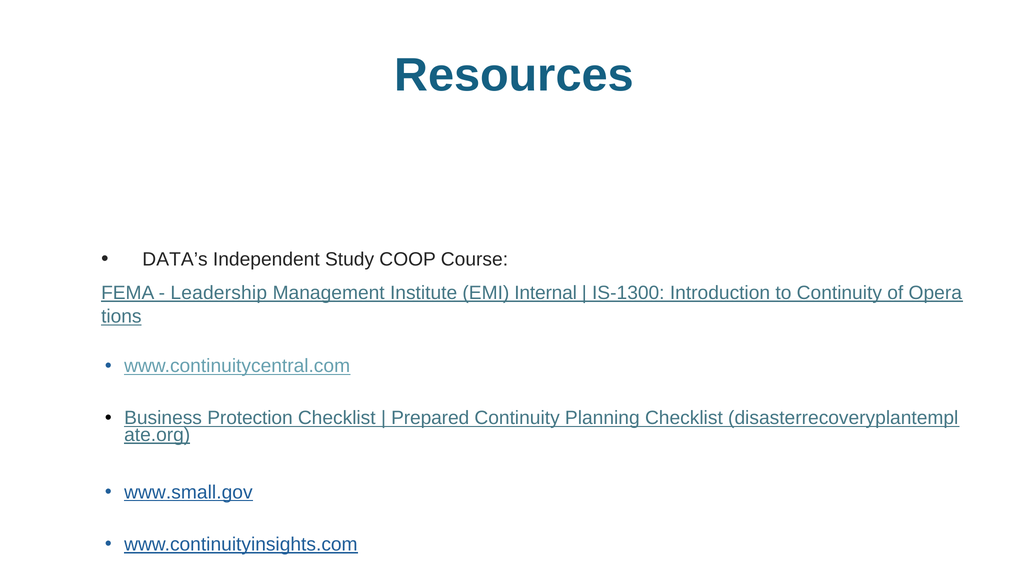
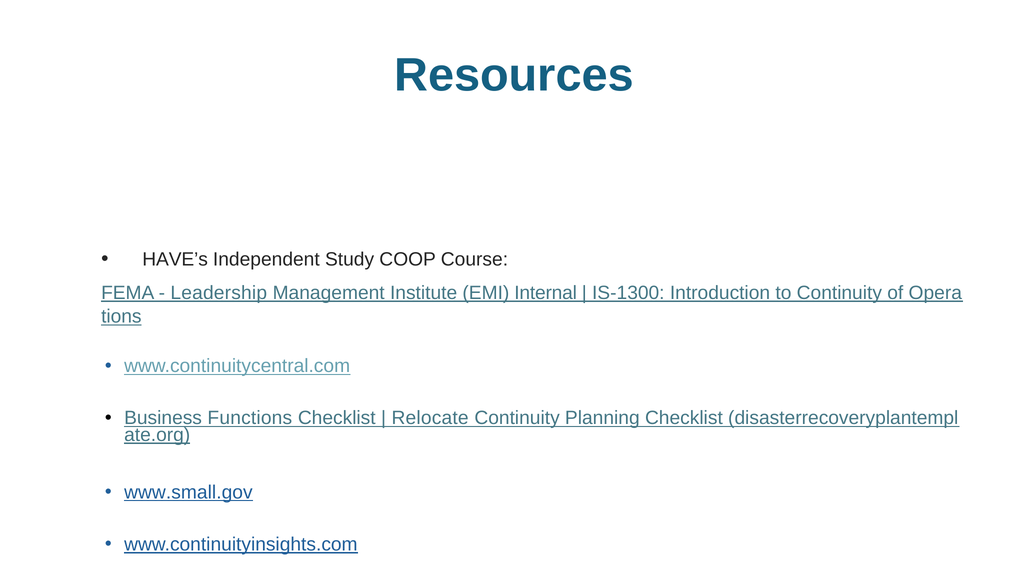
DATA’s: DATA’s -> HAVE’s
Protection: Protection -> Functions
Prepared: Prepared -> Relocate
